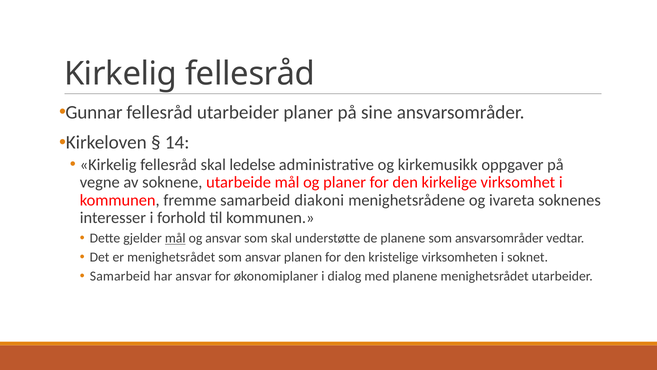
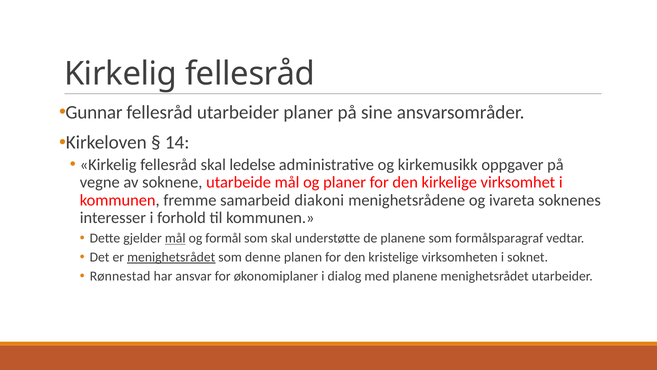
og ansvar: ansvar -> formål
som ansvarsområder: ansvarsområder -> formålsparagraf
menighetsrådet at (171, 257) underline: none -> present
som ansvar: ansvar -> denne
Samarbeid at (120, 276): Samarbeid -> Rønnestad
